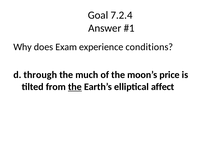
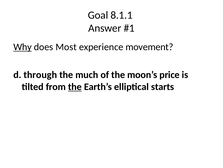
7.2.4: 7.2.4 -> 8.1.1
Why underline: none -> present
Exam: Exam -> Most
conditions: conditions -> movement
affect: affect -> starts
